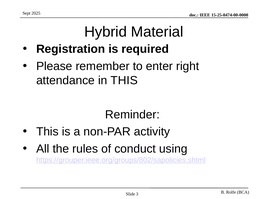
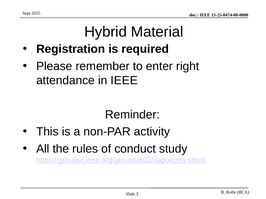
in THIS: THIS -> IEEE
using: using -> study
